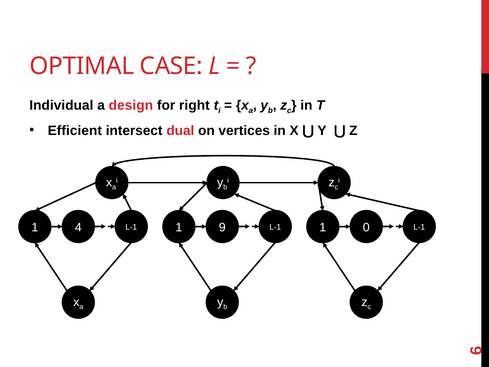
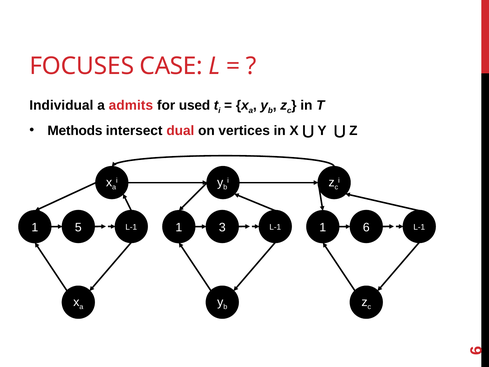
OPTIMAL: OPTIMAL -> FOCUSES
design: design -> admits
right: right -> used
Efficient: Efficient -> Methods
4: 4 -> 5
9: 9 -> 3
1 0: 0 -> 6
